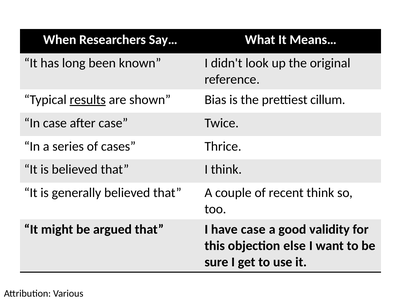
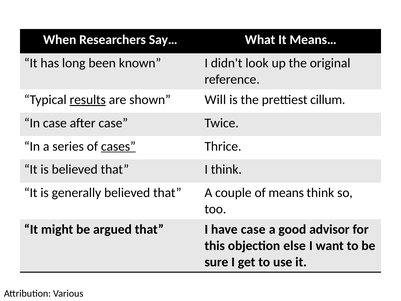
Bias: Bias -> Will
cases underline: none -> present
recent: recent -> means
validity: validity -> advisor
